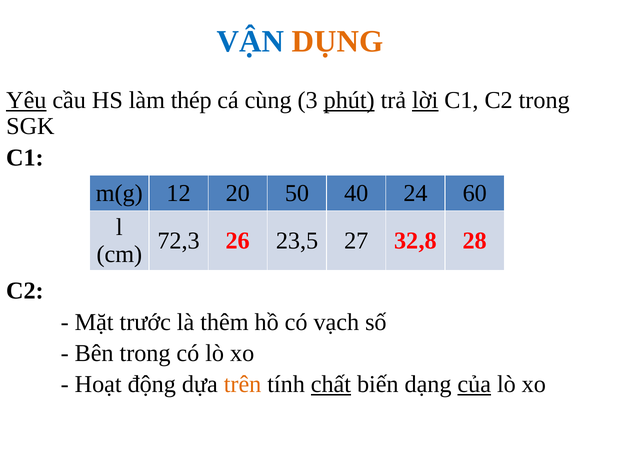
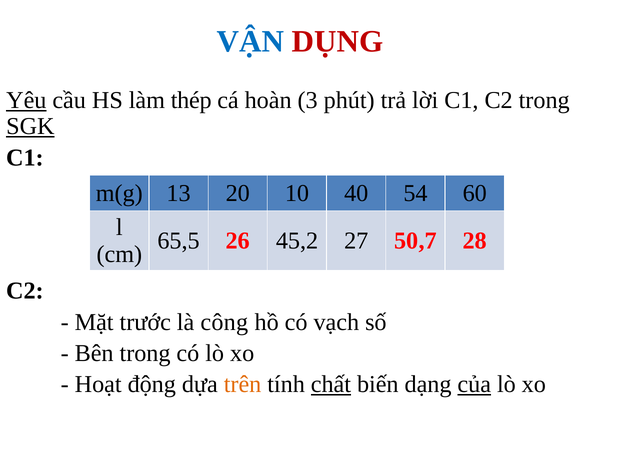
DỤNG colour: orange -> red
cùng: cùng -> hoàn
phút underline: present -> none
lời underline: present -> none
SGK underline: none -> present
12: 12 -> 13
50: 50 -> 10
24: 24 -> 54
72,3: 72,3 -> 65,5
23,5: 23,5 -> 45,2
32,8: 32,8 -> 50,7
thêm: thêm -> công
